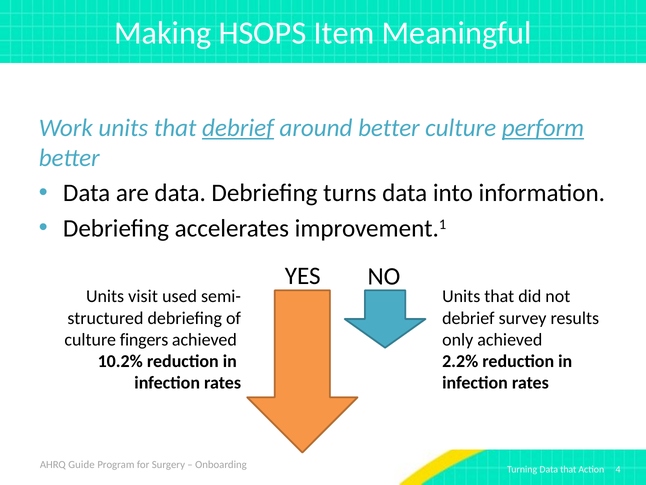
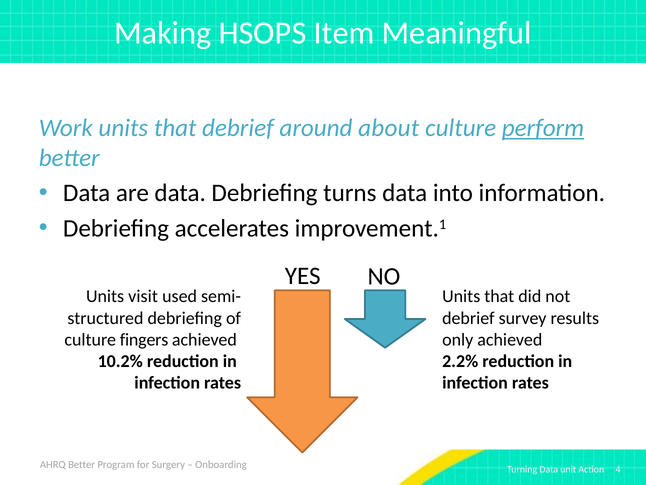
debrief at (238, 128) underline: present -> none
around better: better -> about
Guide at (81, 464): Guide -> Better
Data that: that -> unit
